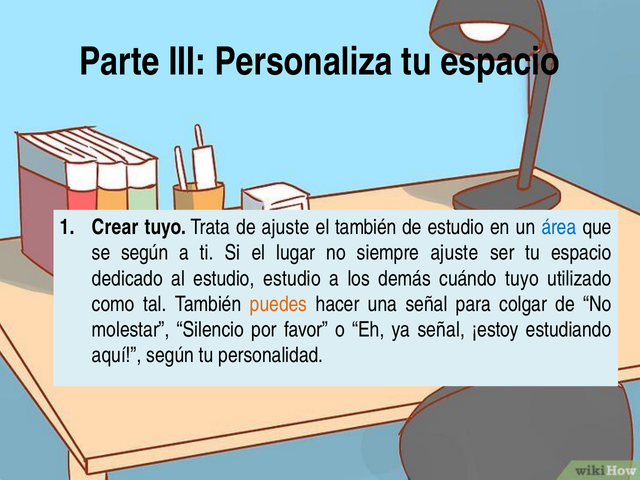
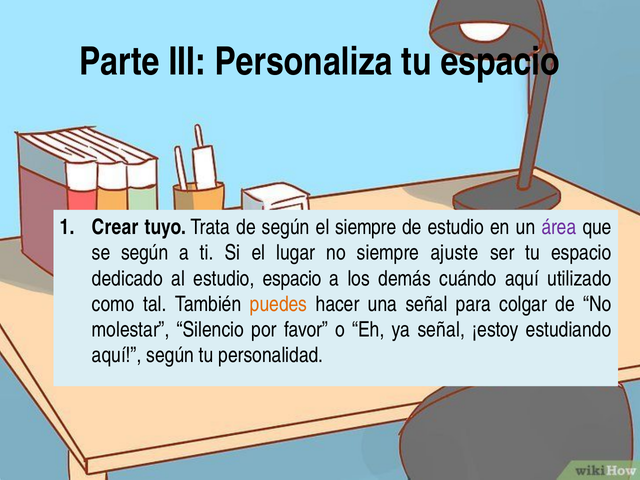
de ajuste: ajuste -> según
el también: también -> siempre
área colour: blue -> purple
estudio estudio: estudio -> espacio
cuándo tuyo: tuyo -> aquí
